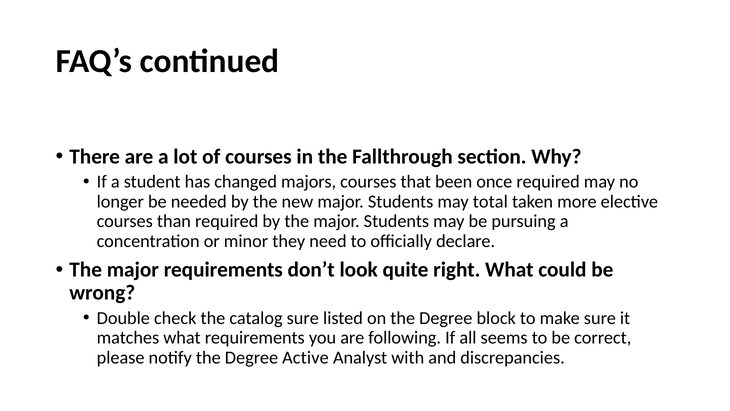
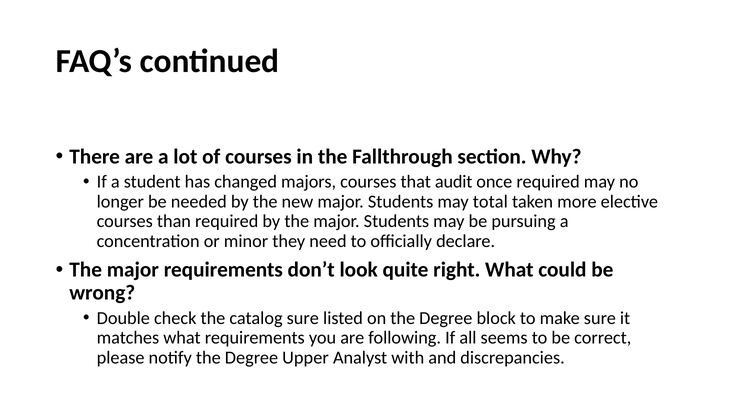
been: been -> audit
Active: Active -> Upper
